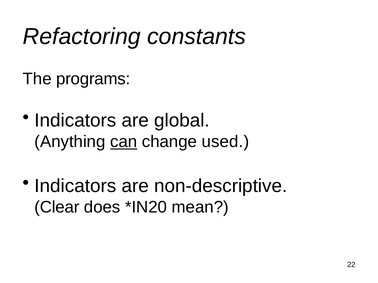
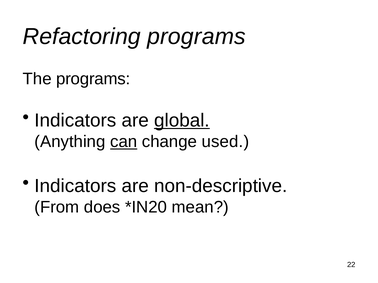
Refactoring constants: constants -> programs
global underline: none -> present
Clear: Clear -> From
